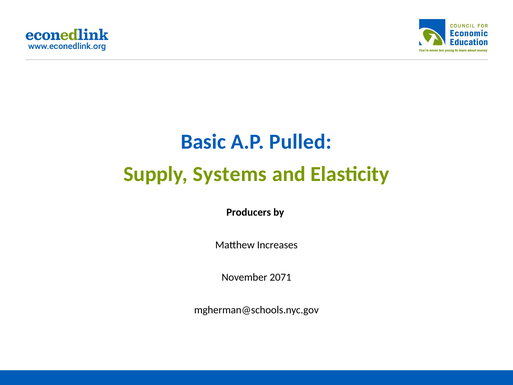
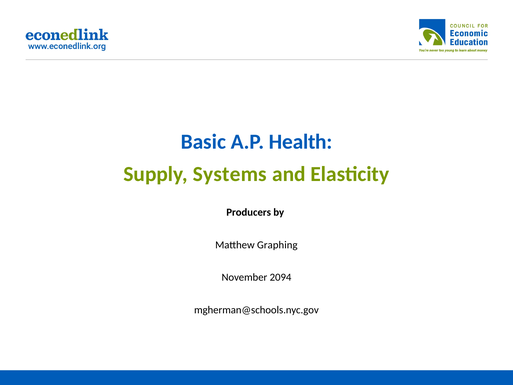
Pulled: Pulled -> Health
Increases: Increases -> Graphing
2071: 2071 -> 2094
